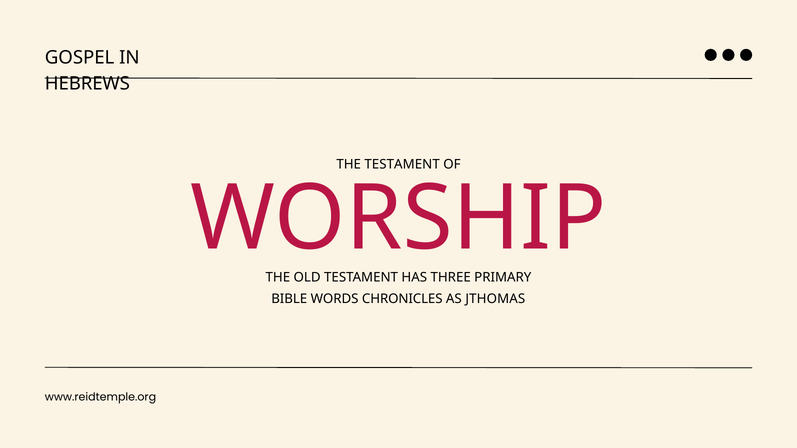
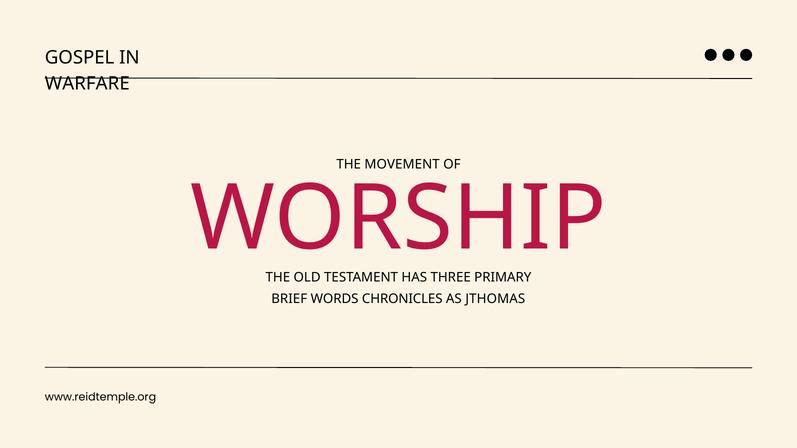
HEBREWS: HEBREWS -> WARFARE
THE TESTAMENT: TESTAMENT -> MOVEMENT
BIBLE: BIBLE -> BRIEF
